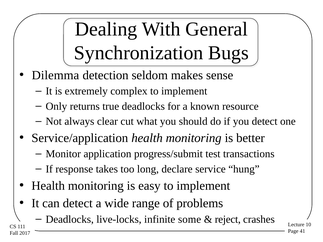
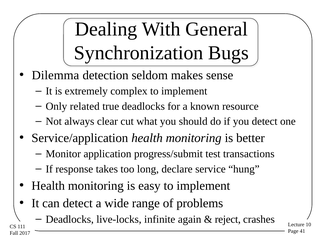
returns: returns -> related
some: some -> again
